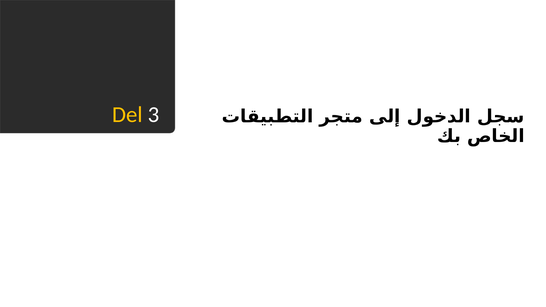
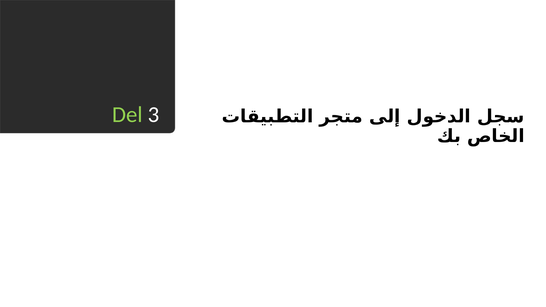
Del colour: yellow -> light green
